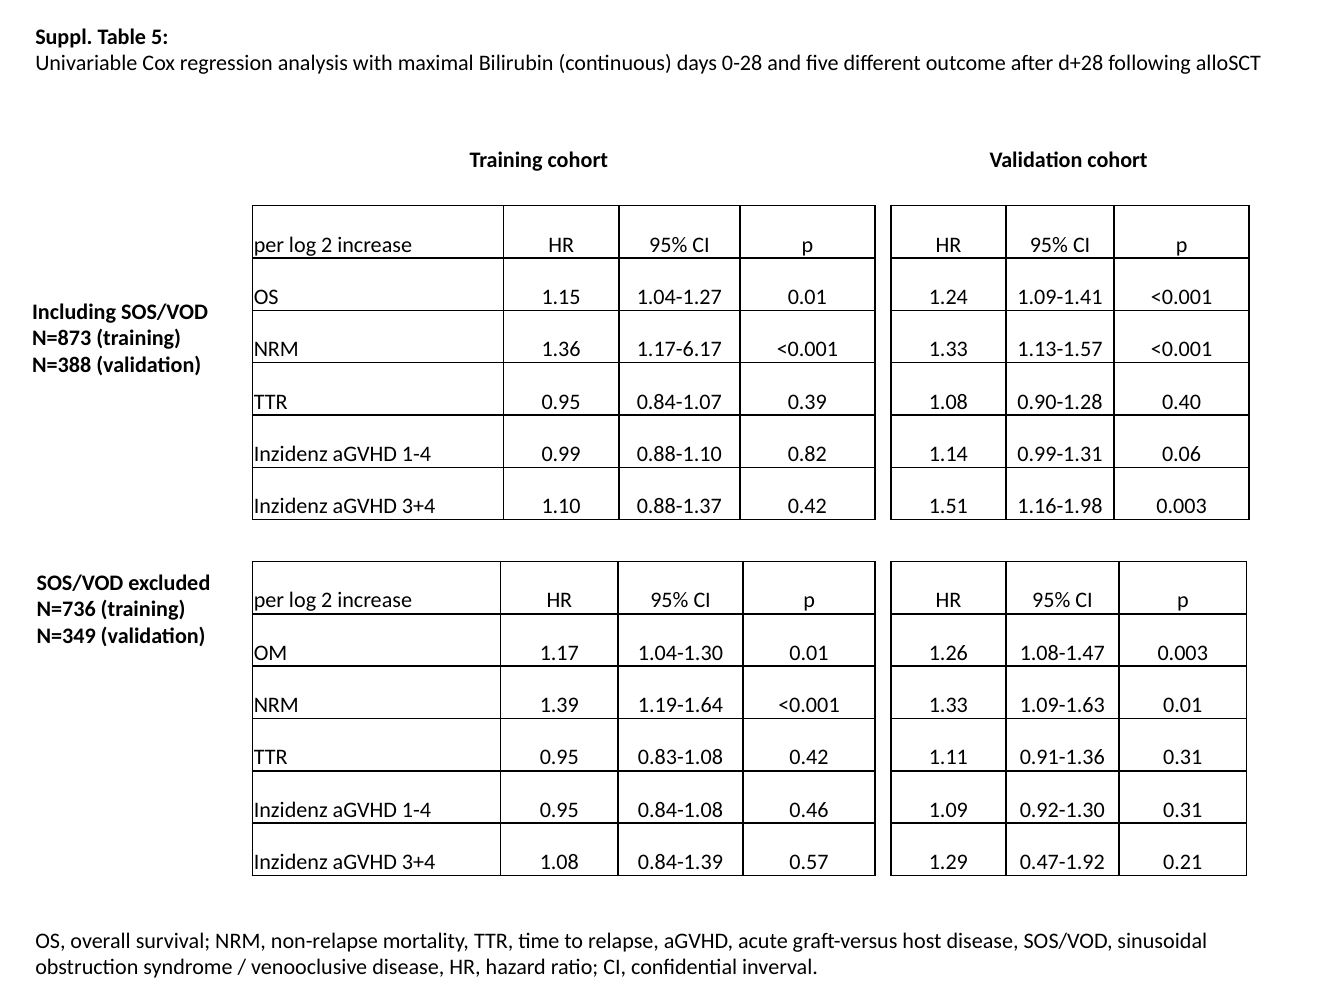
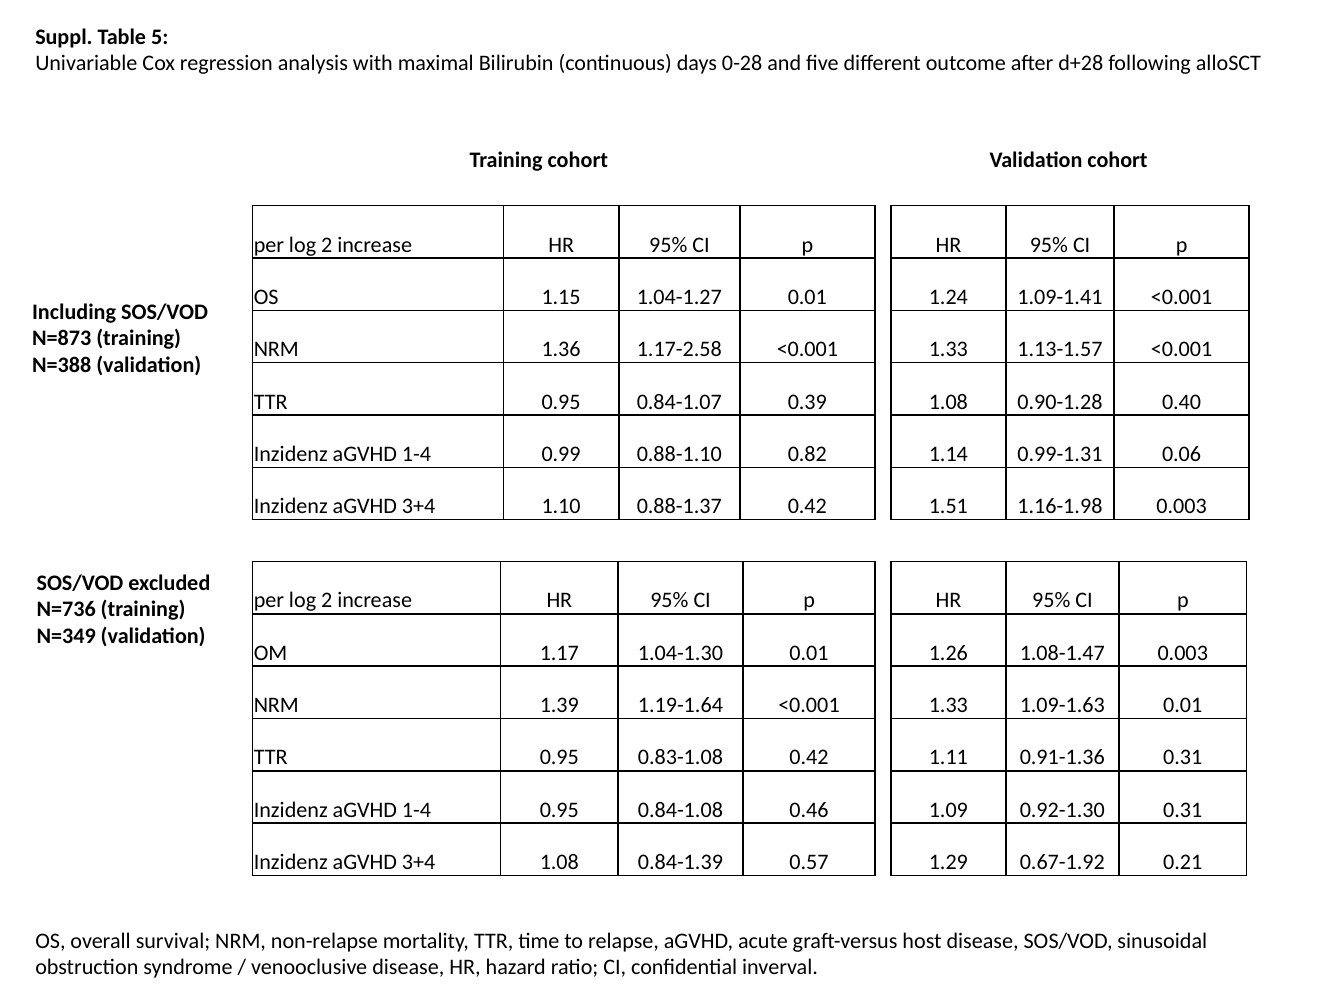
1.17-6.17: 1.17-6.17 -> 1.17-2.58
0.47-1.92: 0.47-1.92 -> 0.67-1.92
